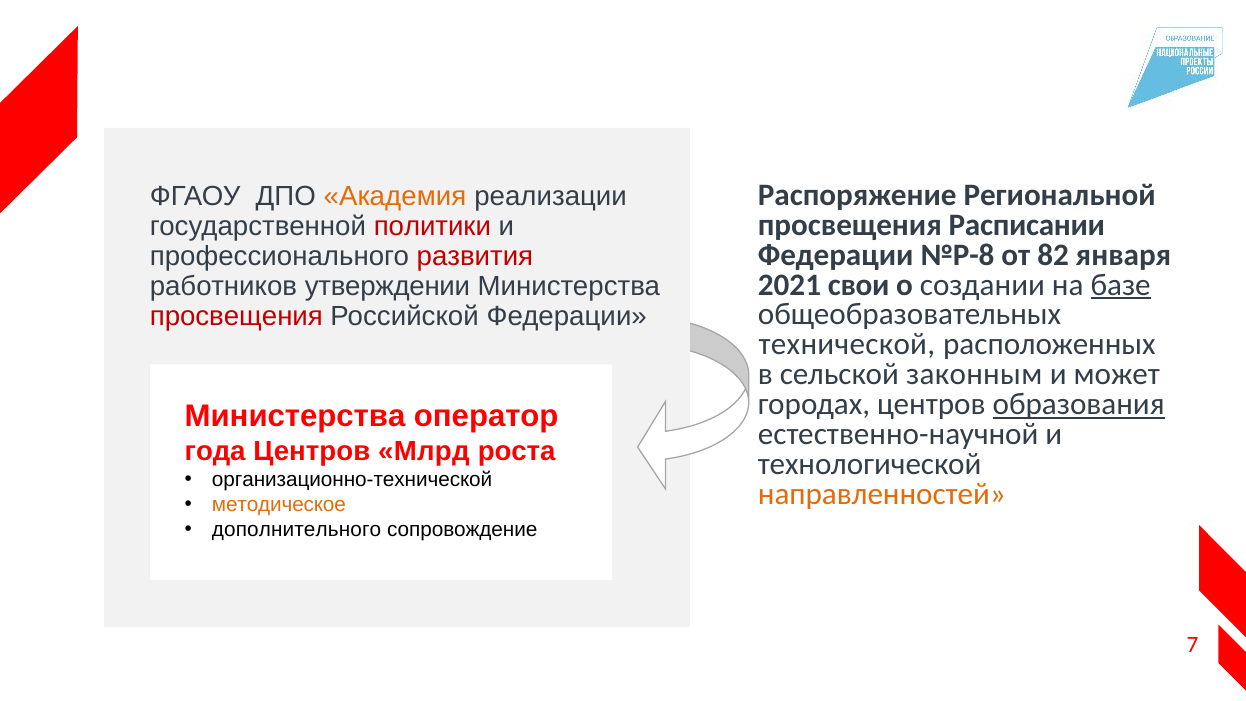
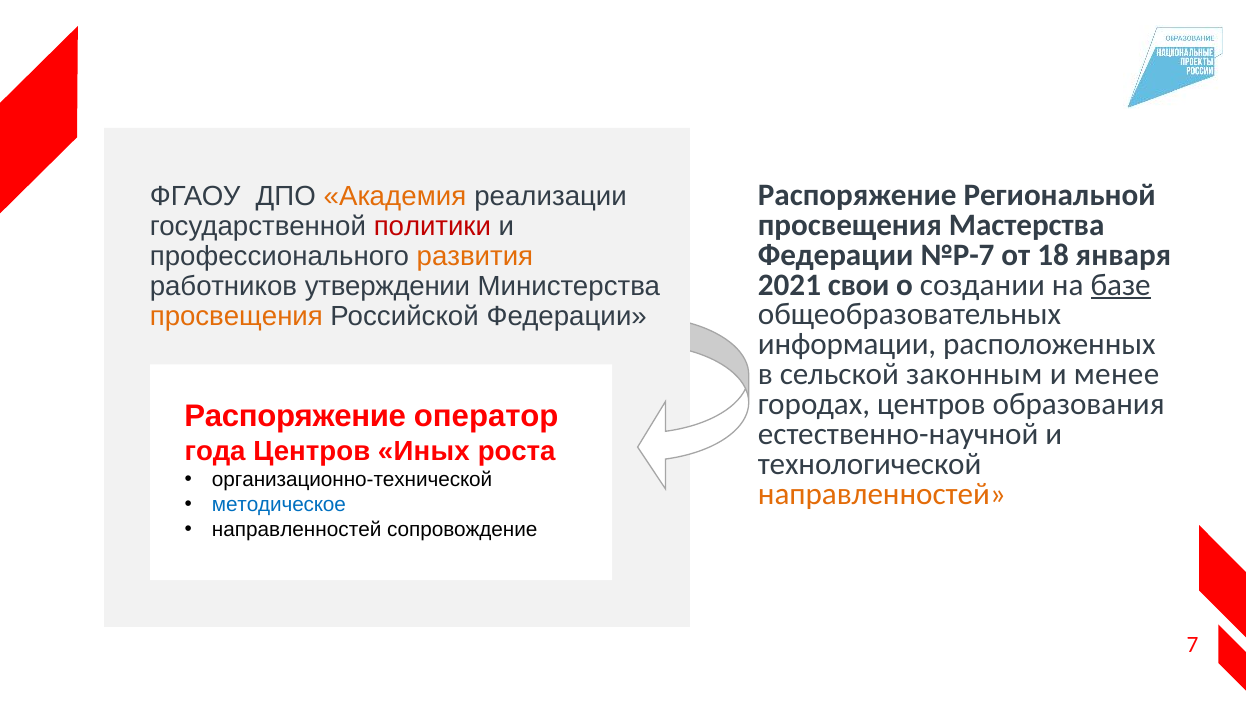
Расписании: Расписании -> Мастерства
№P-8: №P-8 -> №P-7
82: 82 -> 18
развития colour: red -> orange
просвещения at (236, 316) colour: red -> orange
технической: технической -> информации
может: может -> менее
образования underline: present -> none
Министерства at (295, 416): Министерства -> Распоряжение
Млрд: Млрд -> Иных
методическое colour: orange -> blue
дополнительного at (297, 530): дополнительного -> направленностей
